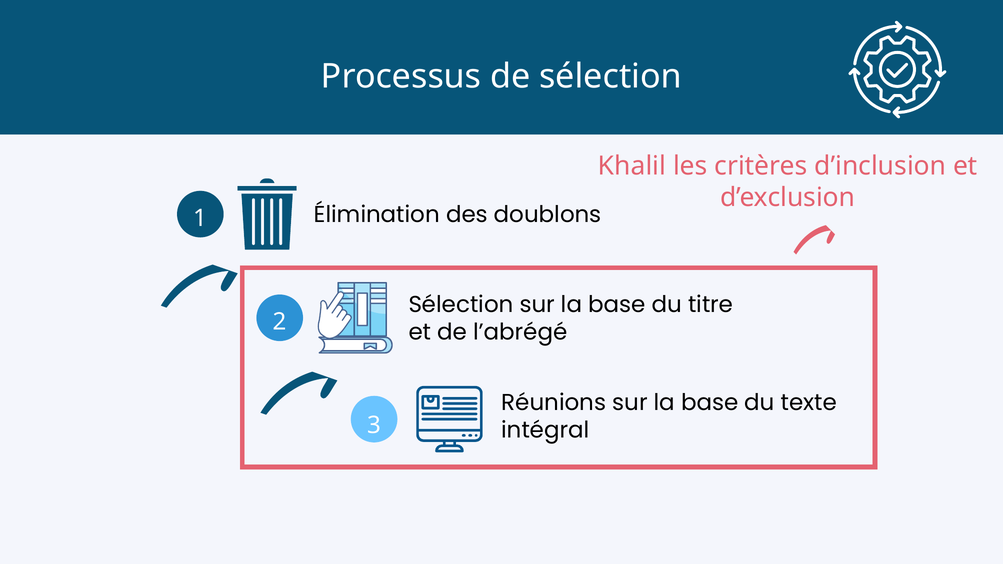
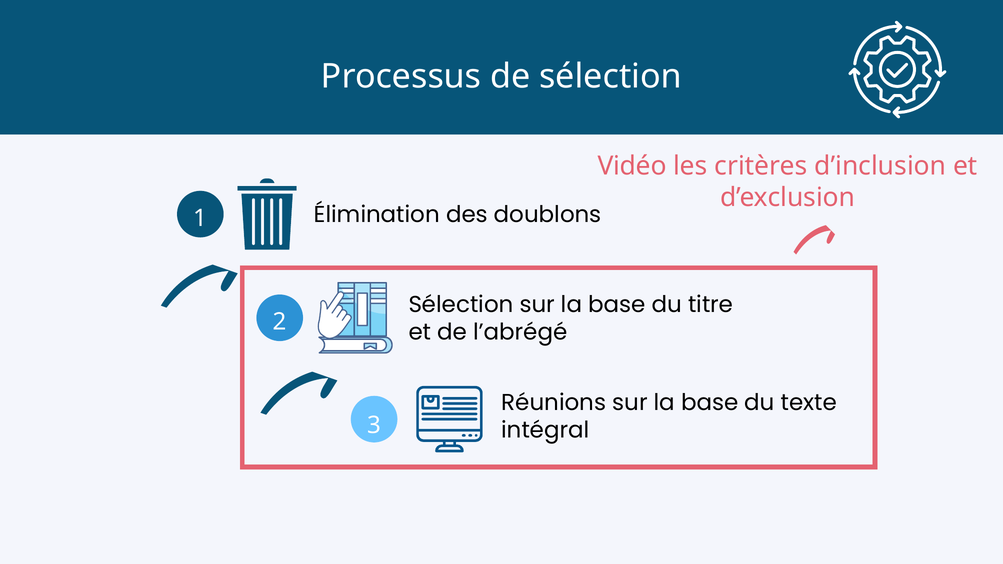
Khalil: Khalil -> Vidéo
